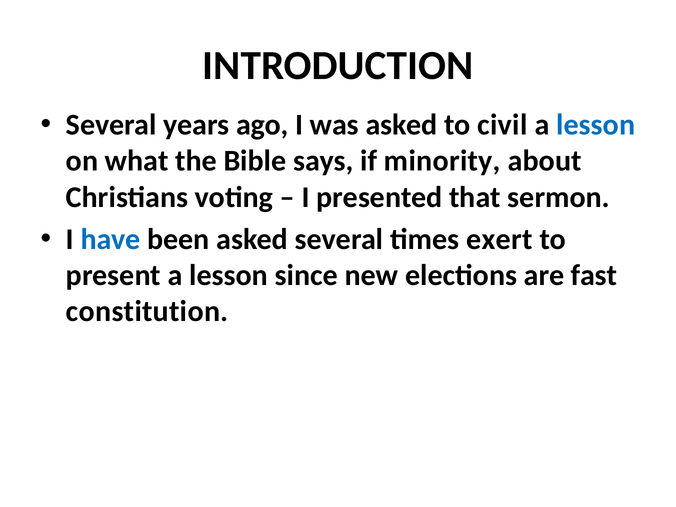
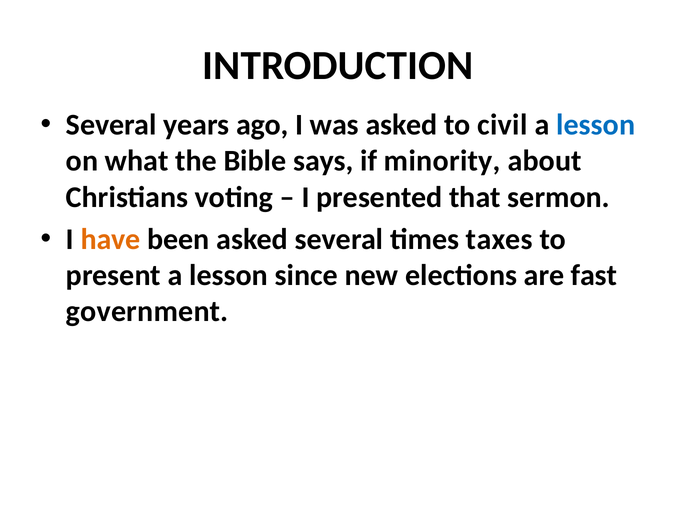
have colour: blue -> orange
exert: exert -> taxes
constitution: constitution -> government
